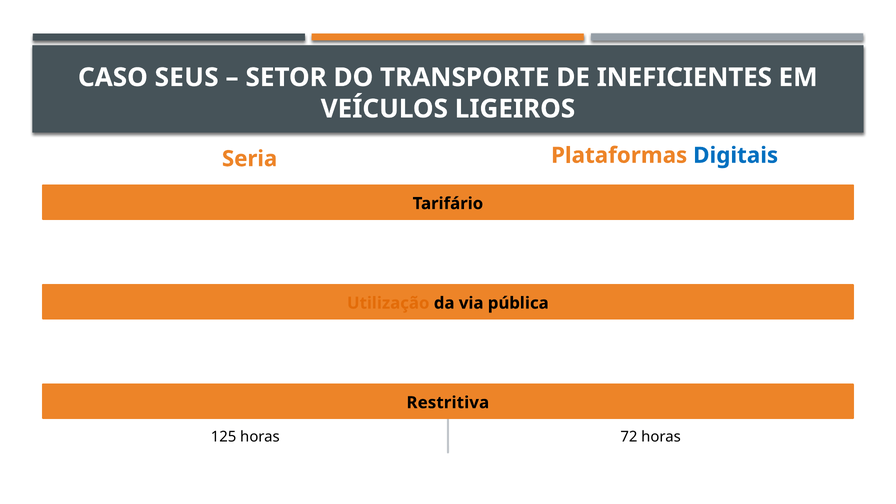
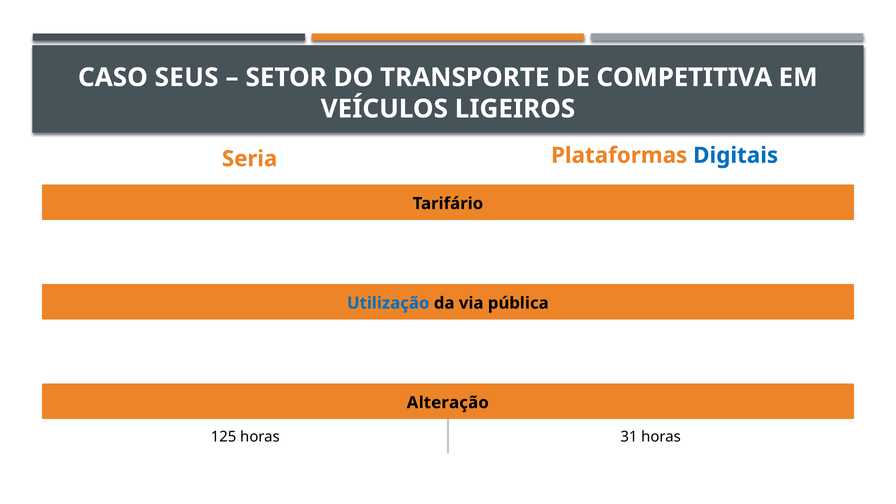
INEFICIENTES: INEFICIENTES -> COMPETITIVA
Utilização colour: orange -> blue
Restritiva: Restritiva -> Alteração
72: 72 -> 31
